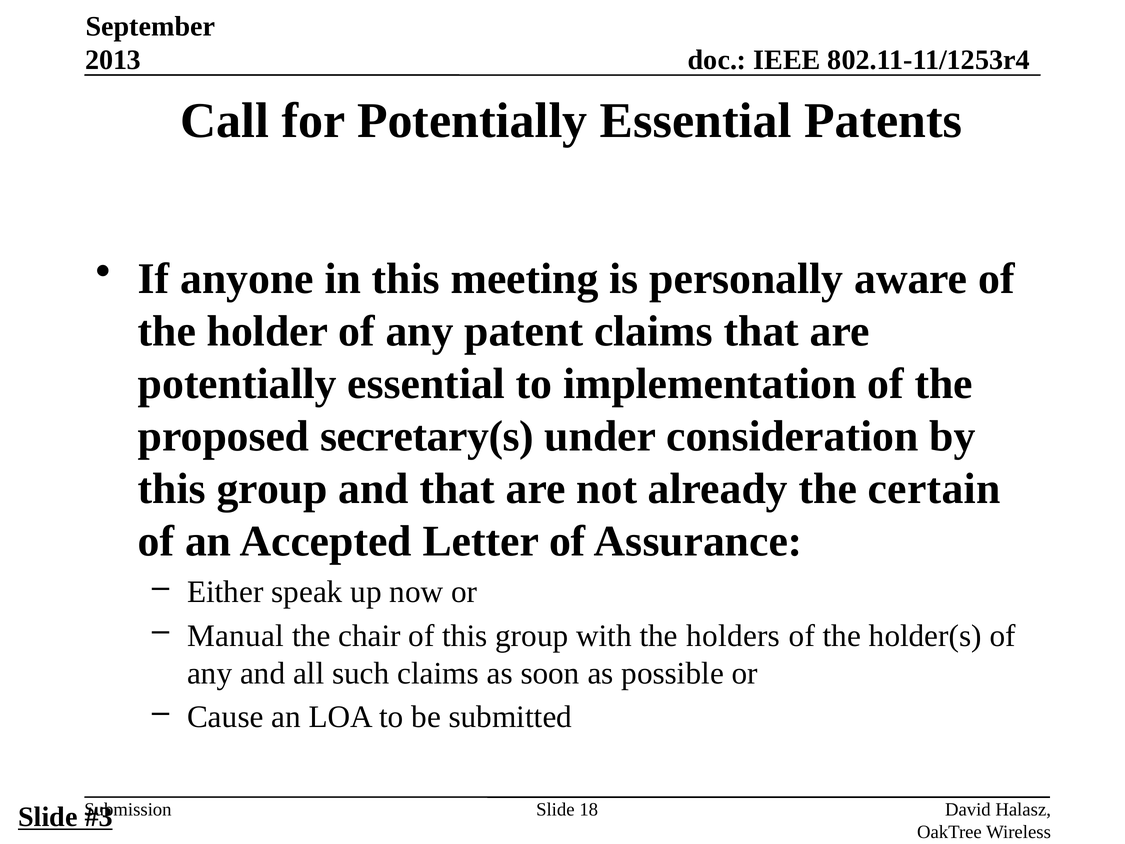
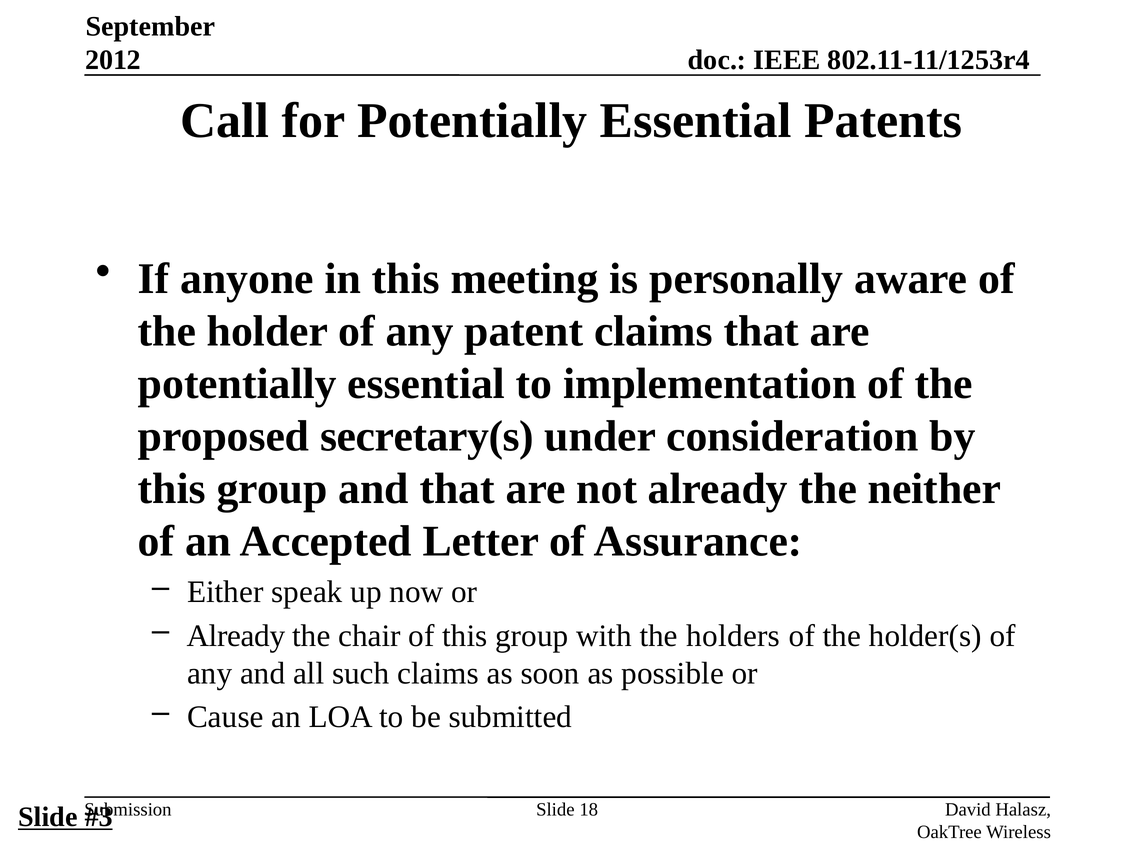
2013: 2013 -> 2012
certain: certain -> neither
Manual at (236, 636): Manual -> Already
